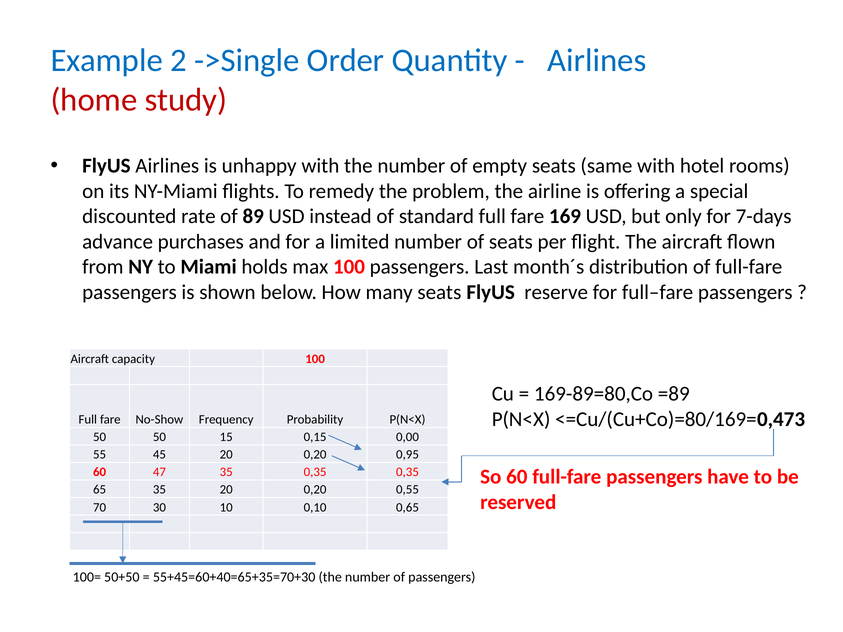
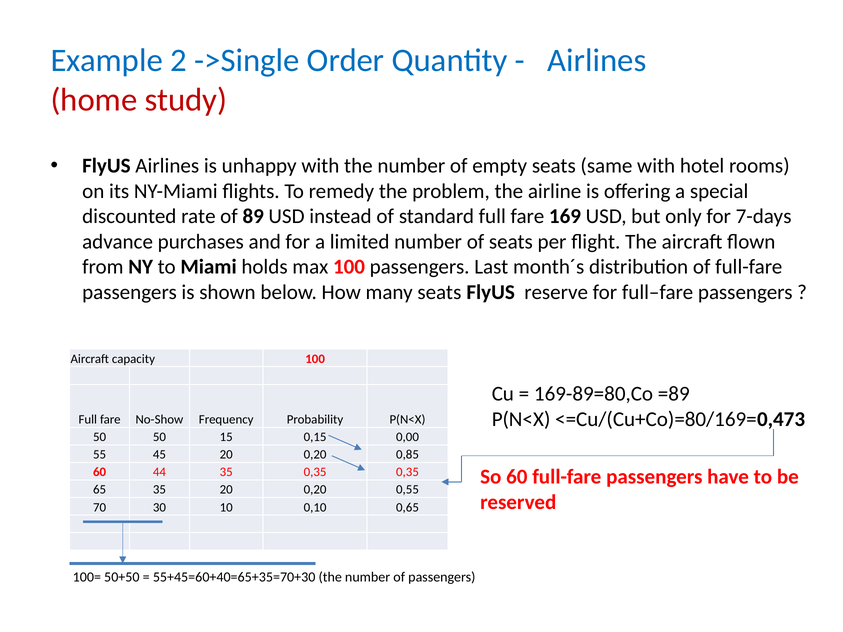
0,95: 0,95 -> 0,85
47: 47 -> 44
